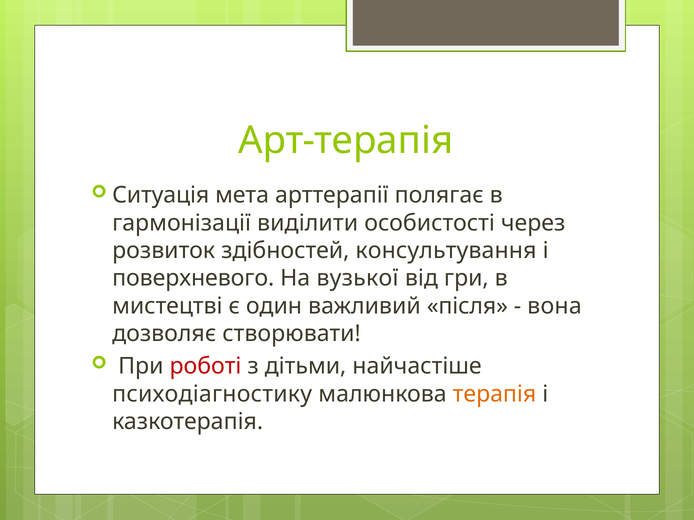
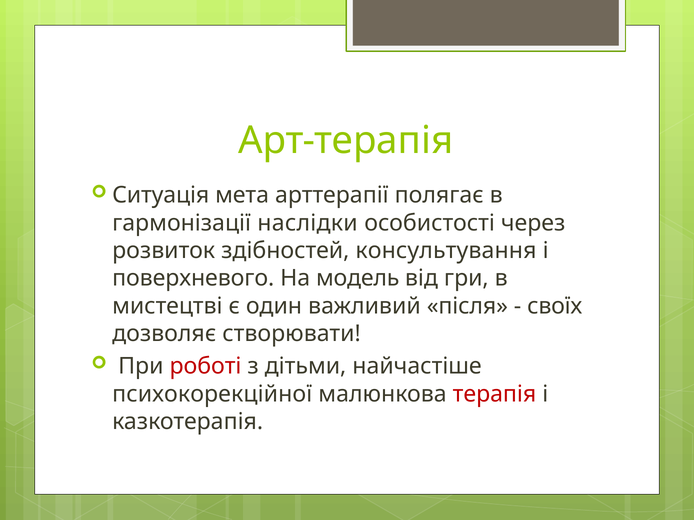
виділити: виділити -> наслідки
вузької: вузької -> модель
вона: вона -> своїх
психодіагностику: психодіагностику -> психокорекційної
терапія colour: orange -> red
